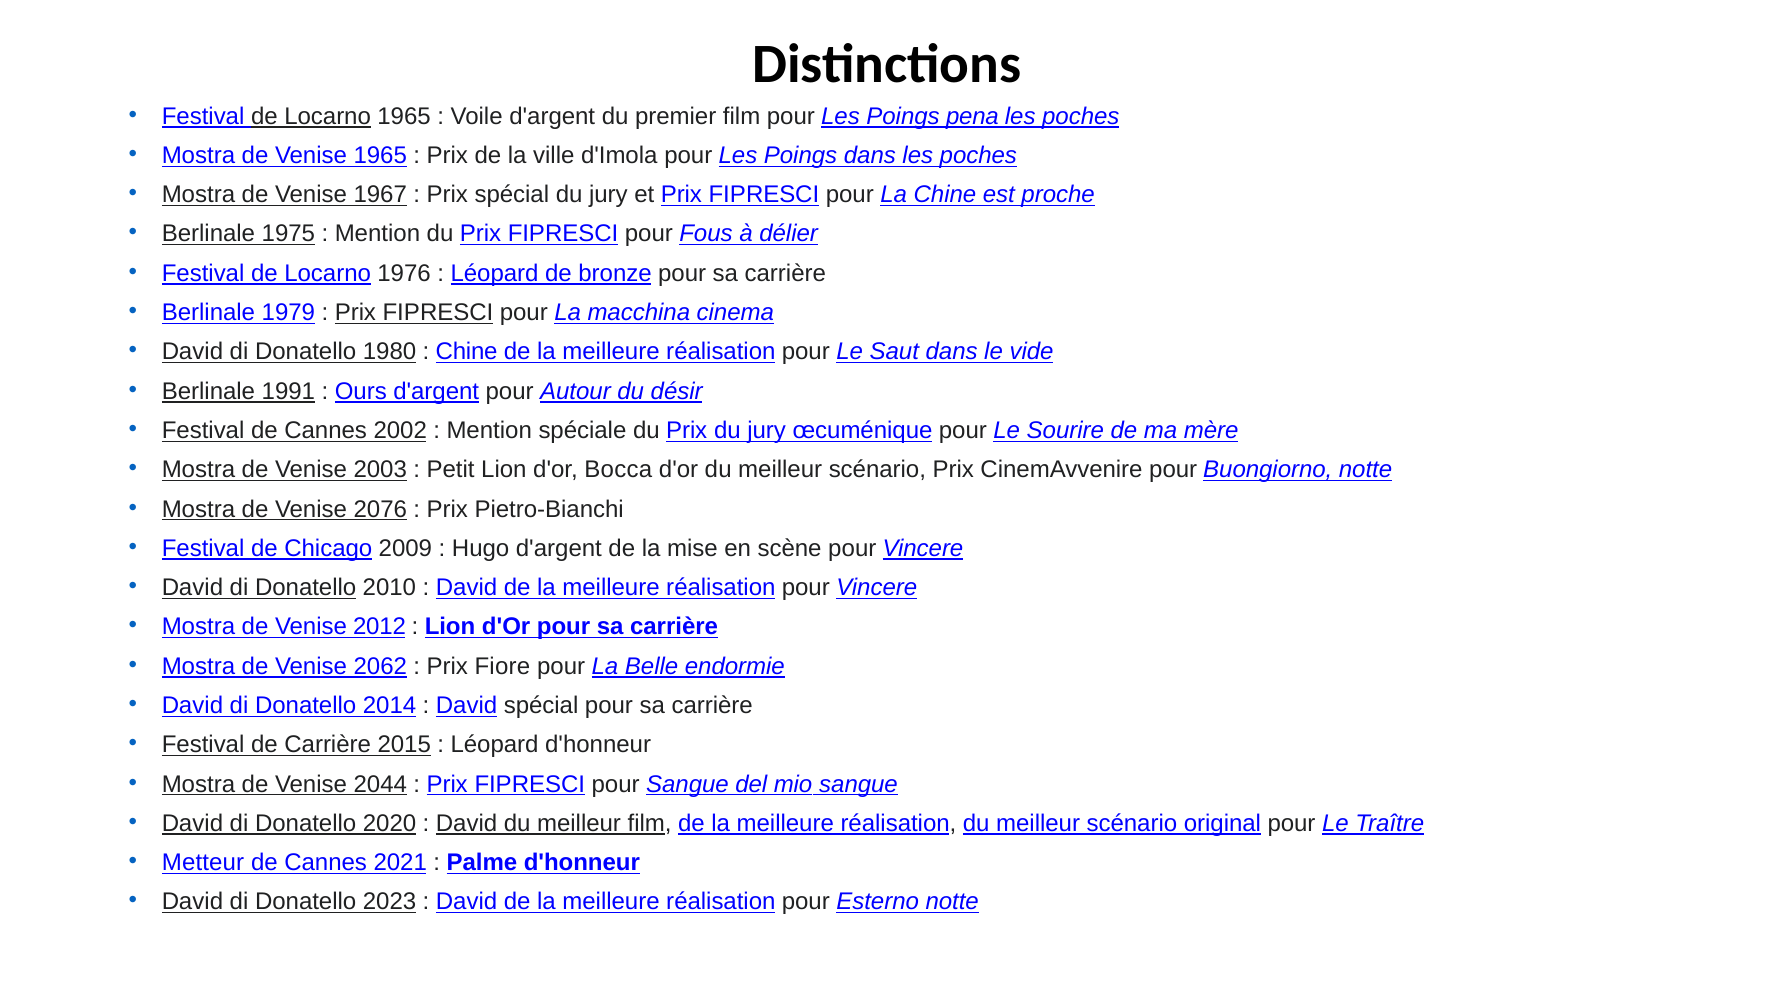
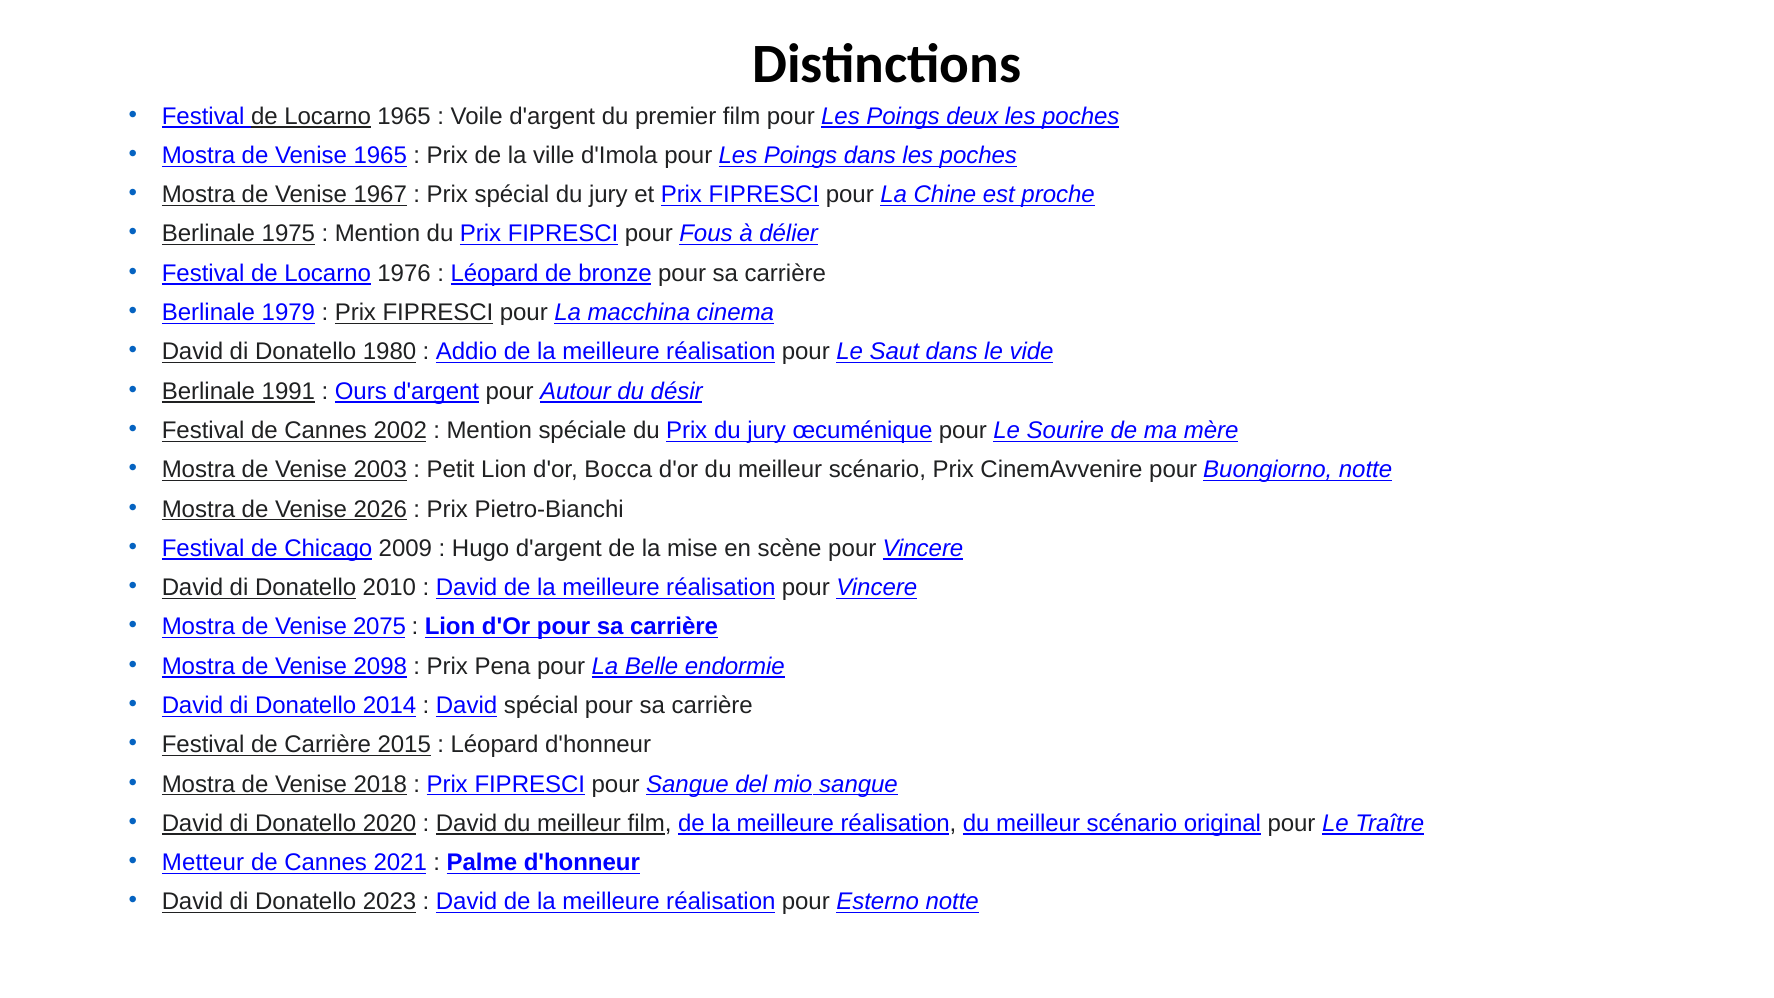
pena: pena -> deux
Chine at (467, 352): Chine -> Addio
2076: 2076 -> 2026
2012: 2012 -> 2075
2062: 2062 -> 2098
Fiore: Fiore -> Pena
2044: 2044 -> 2018
